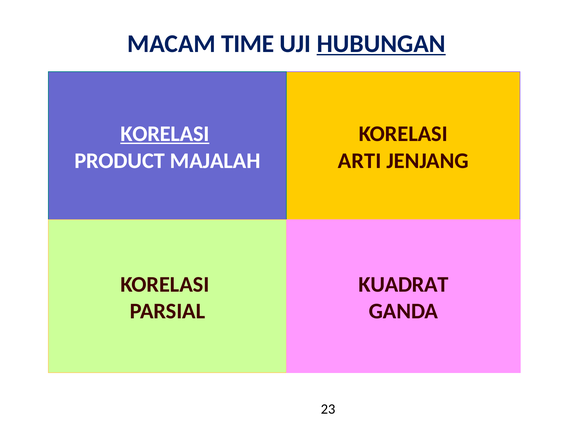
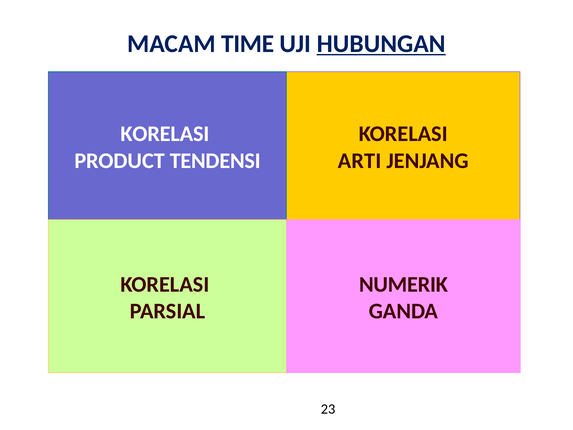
KORELASI at (165, 134) underline: present -> none
MAJALAH: MAJALAH -> TENDENSI
KUADRAT: KUADRAT -> NUMERIK
